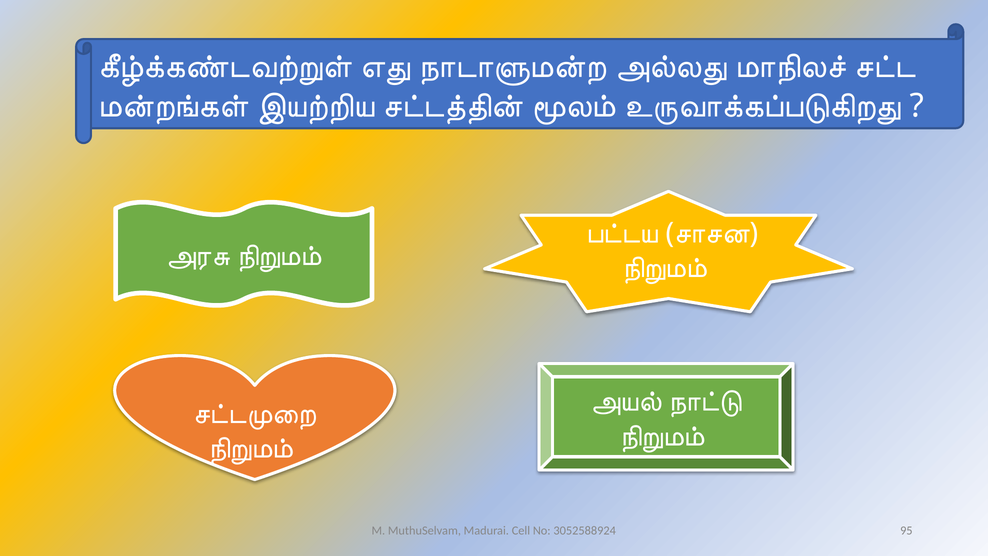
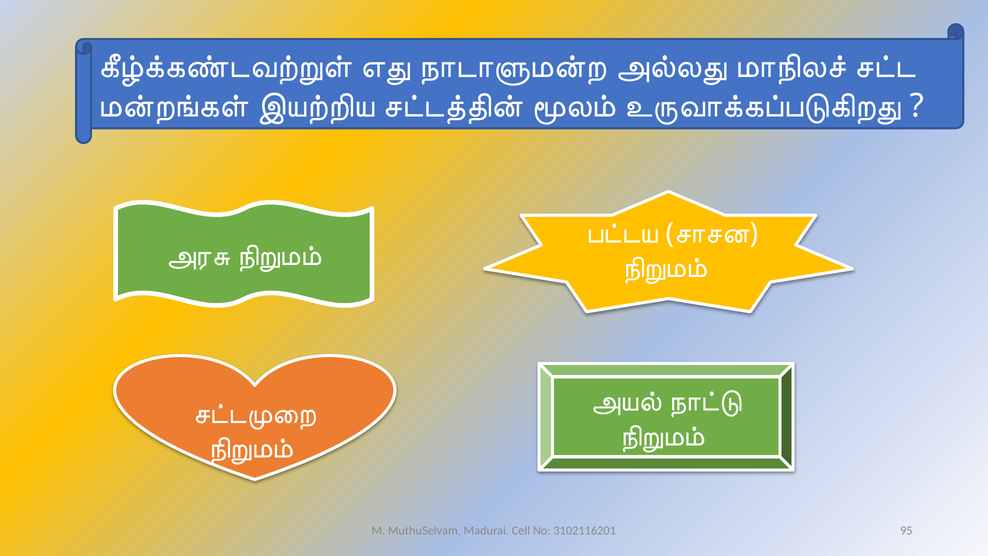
3052588924: 3052588924 -> 3102116201
